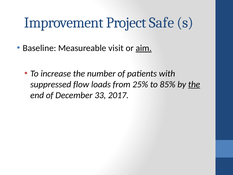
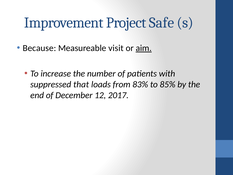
Baseline: Baseline -> Because
flow: flow -> that
25%: 25% -> 83%
the at (194, 84) underline: present -> none
33: 33 -> 12
